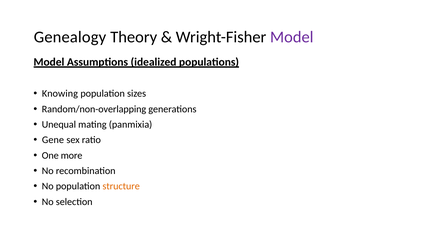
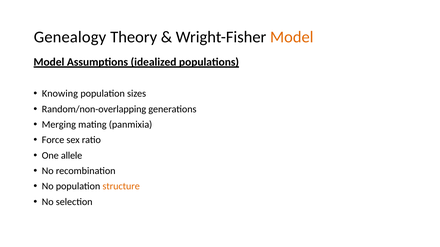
Model at (292, 37) colour: purple -> orange
Unequal: Unequal -> Merging
Gene: Gene -> Force
more: more -> allele
